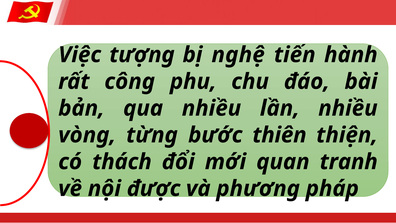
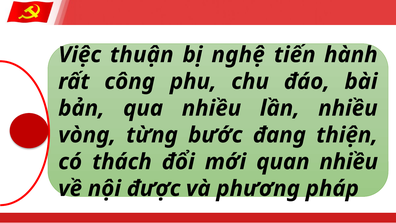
tượng: tượng -> thuận
thiên: thiên -> đang
quan tranh: tranh -> nhiều
